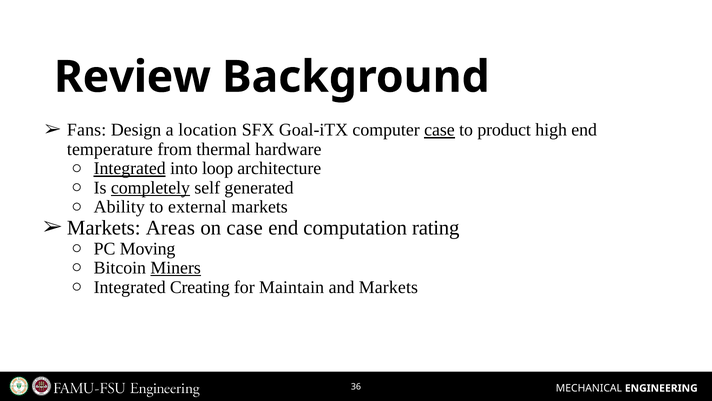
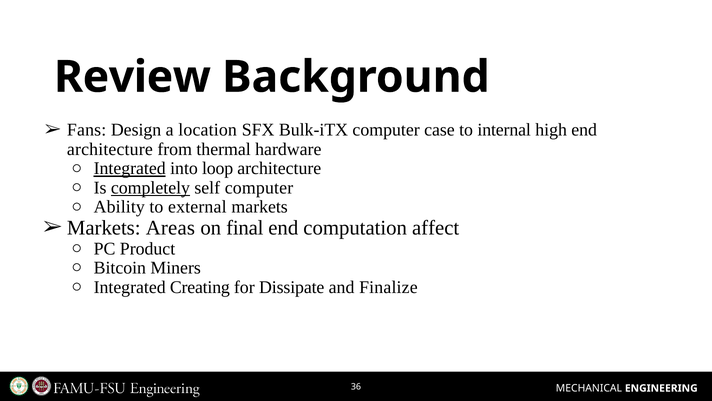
Goal-iTX: Goal-iTX -> Bulk-iTX
case at (439, 130) underline: present -> none
product: product -> internal
temperature at (110, 149): temperature -> architecture
self generated: generated -> computer
on case: case -> final
rating: rating -> affect
Moving: Moving -> Product
Miners underline: present -> none
Maintain: Maintain -> Dissipate
and Markets: Markets -> Finalize
